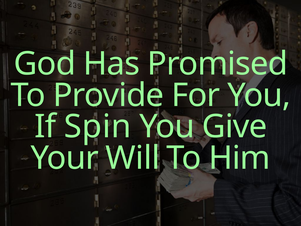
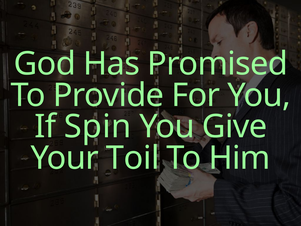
Will: Will -> Toil
